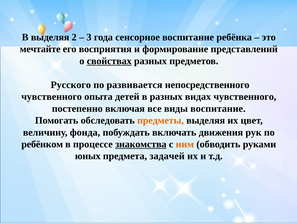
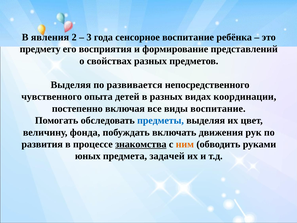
В выделяя: выделяя -> явления
мечтайте: мечтайте -> предмету
свойствах underline: present -> none
Русского at (71, 85): Русского -> Выделяя
видах чувственного: чувственного -> координации
предметы colour: orange -> blue
ребёнком: ребёнком -> развития
